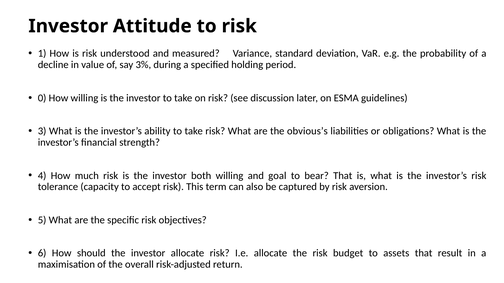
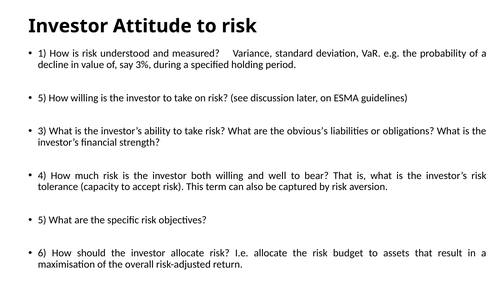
0 at (42, 98): 0 -> 5
goal: goal -> well
